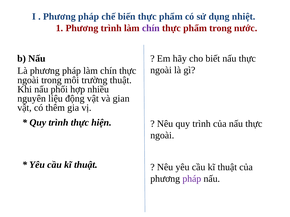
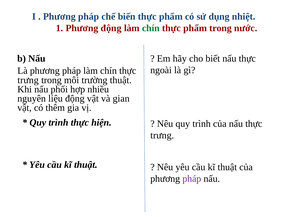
Phương trình: trình -> động
chín at (151, 28) colour: purple -> green
ngoài at (28, 80): ngoài -> trưng
ngoài at (162, 136): ngoài -> trưng
